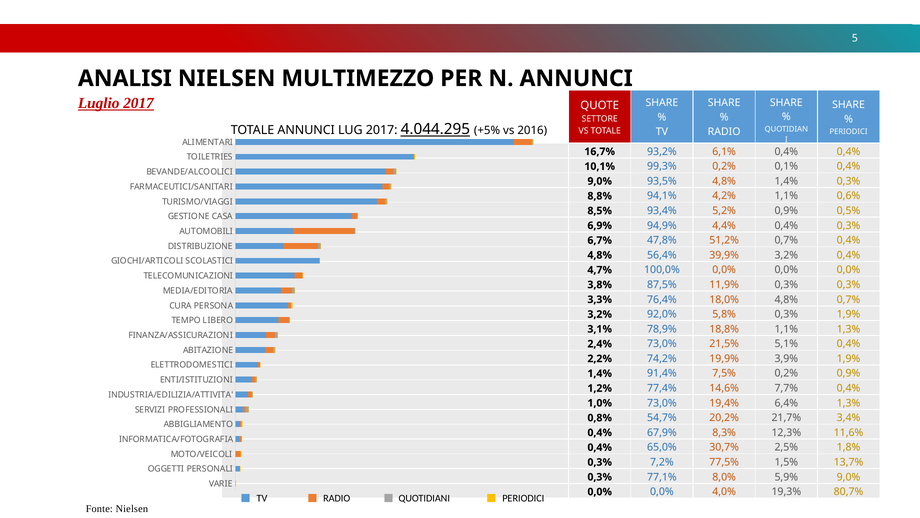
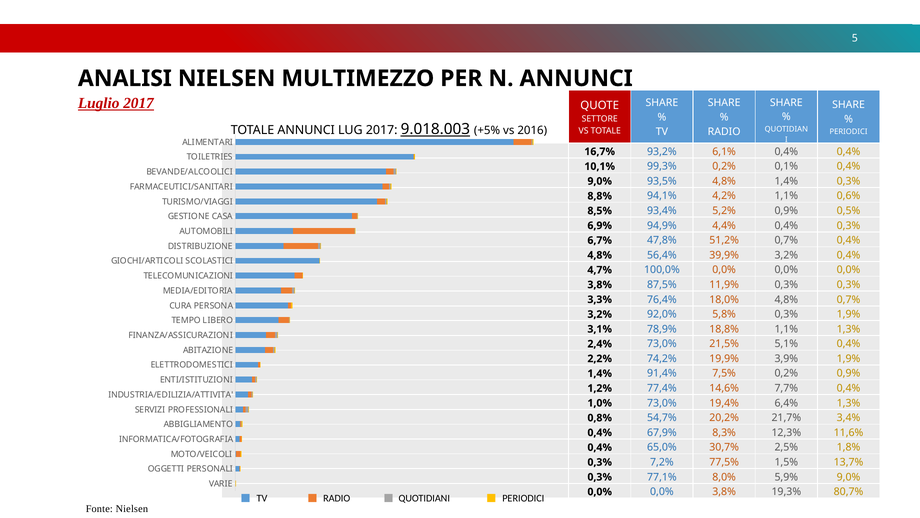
4.044.295: 4.044.295 -> 9.018.003
4,0% at (724, 491): 4,0% -> 3,8%
